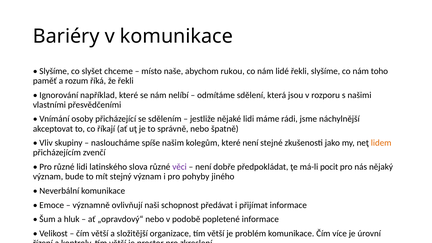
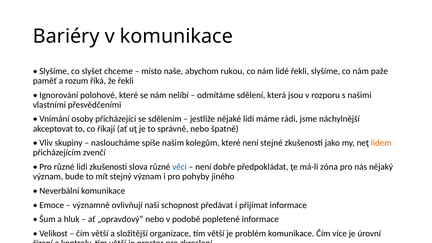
toho: toho -> paže
například: například -> polohové
lidi latinského: latinského -> zkušenosti
věci colour: purple -> blue
pocit: pocit -> zóna
